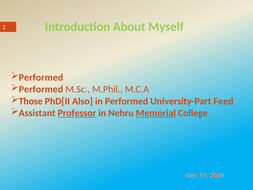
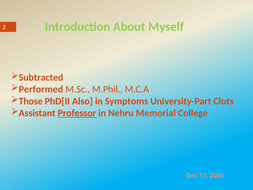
Performed at (41, 77): Performed -> Subtracted
in Performed: Performed -> Symptoms
Feed: Feed -> Clots
Memorial underline: present -> none
